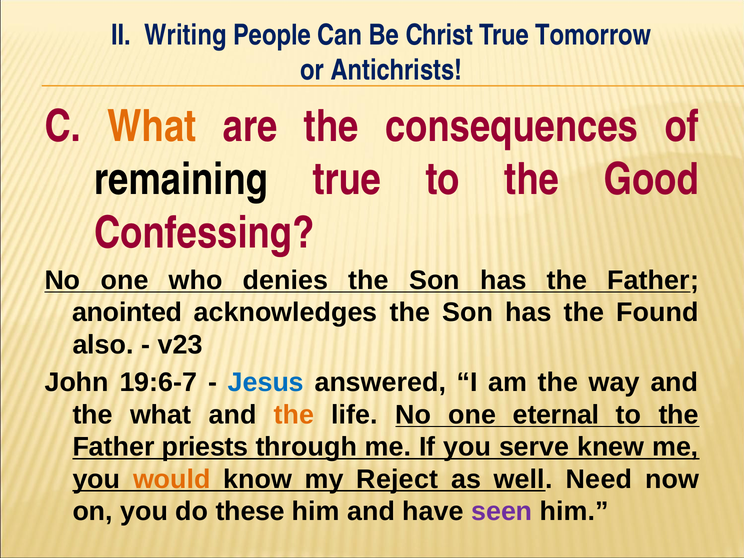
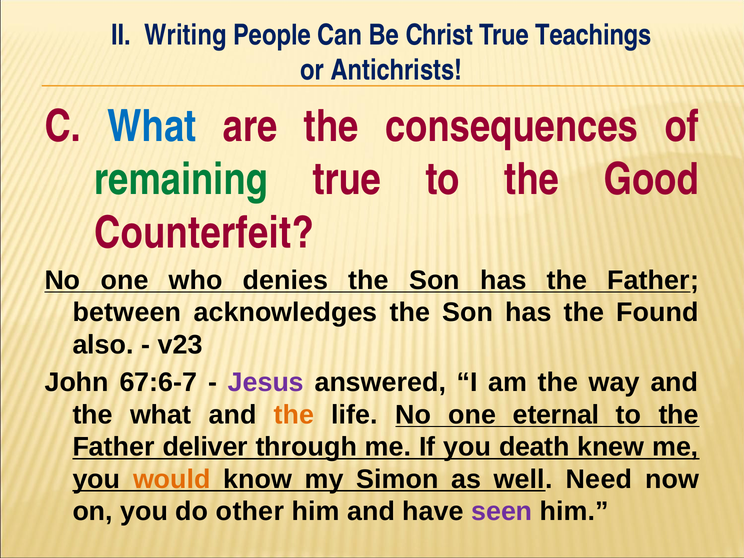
Tomorrow: Tomorrow -> Teachings
What at (152, 126) colour: orange -> blue
remaining colour: black -> green
Confessing: Confessing -> Counterfeit
anointed: anointed -> between
19:6-7: 19:6-7 -> 67:6-7
Jesus colour: blue -> purple
priests: priests -> deliver
serve: serve -> death
Reject: Reject -> Simon
these: these -> other
